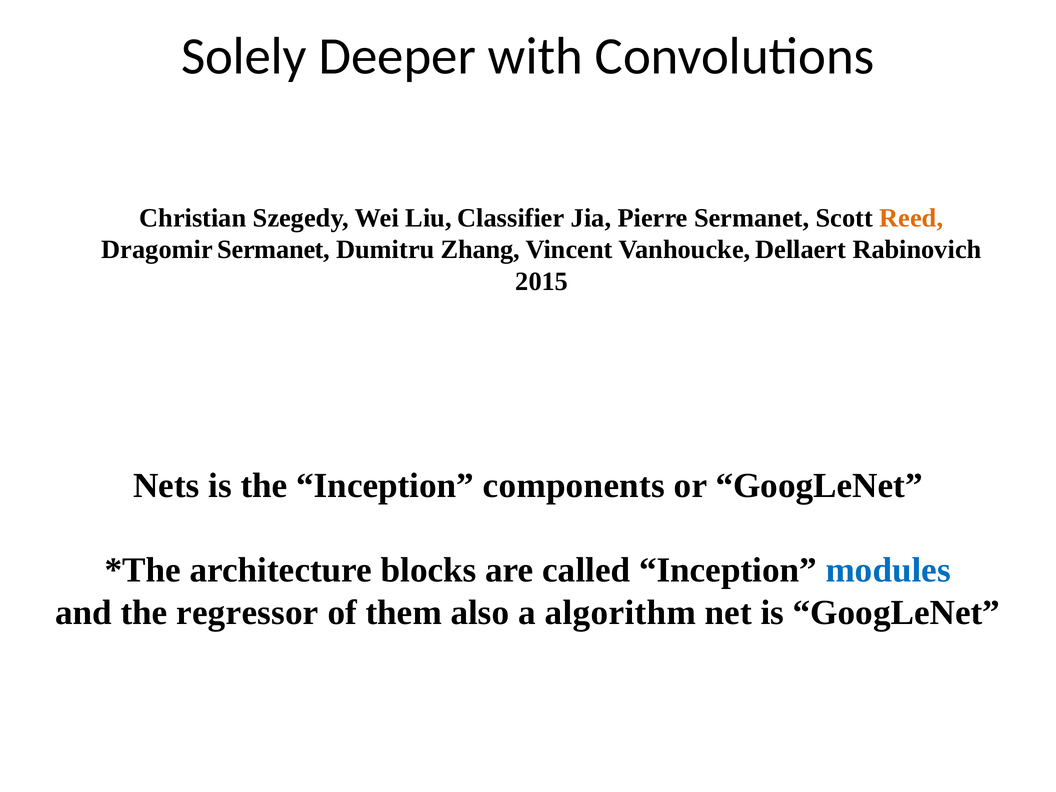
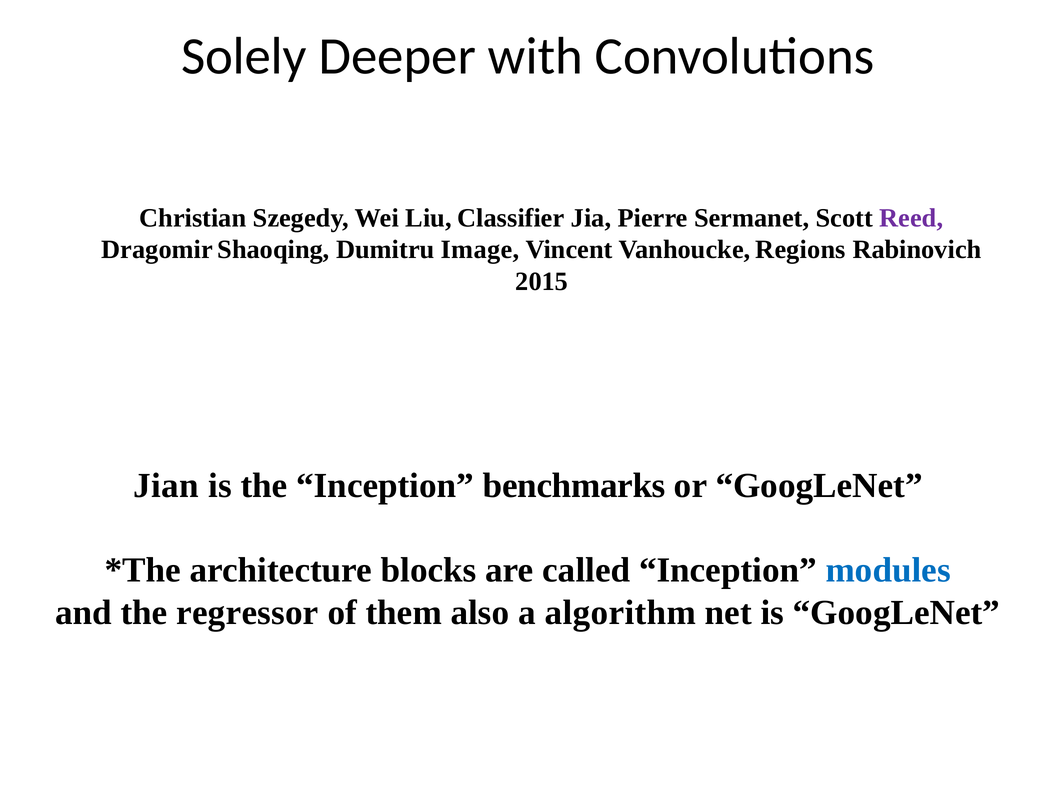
Reed colour: orange -> purple
Dragomir Sermanet: Sermanet -> Shaoqing
Zhang: Zhang -> Image
Dellaert: Dellaert -> Regions
Nets: Nets -> Jian
components: components -> benchmarks
